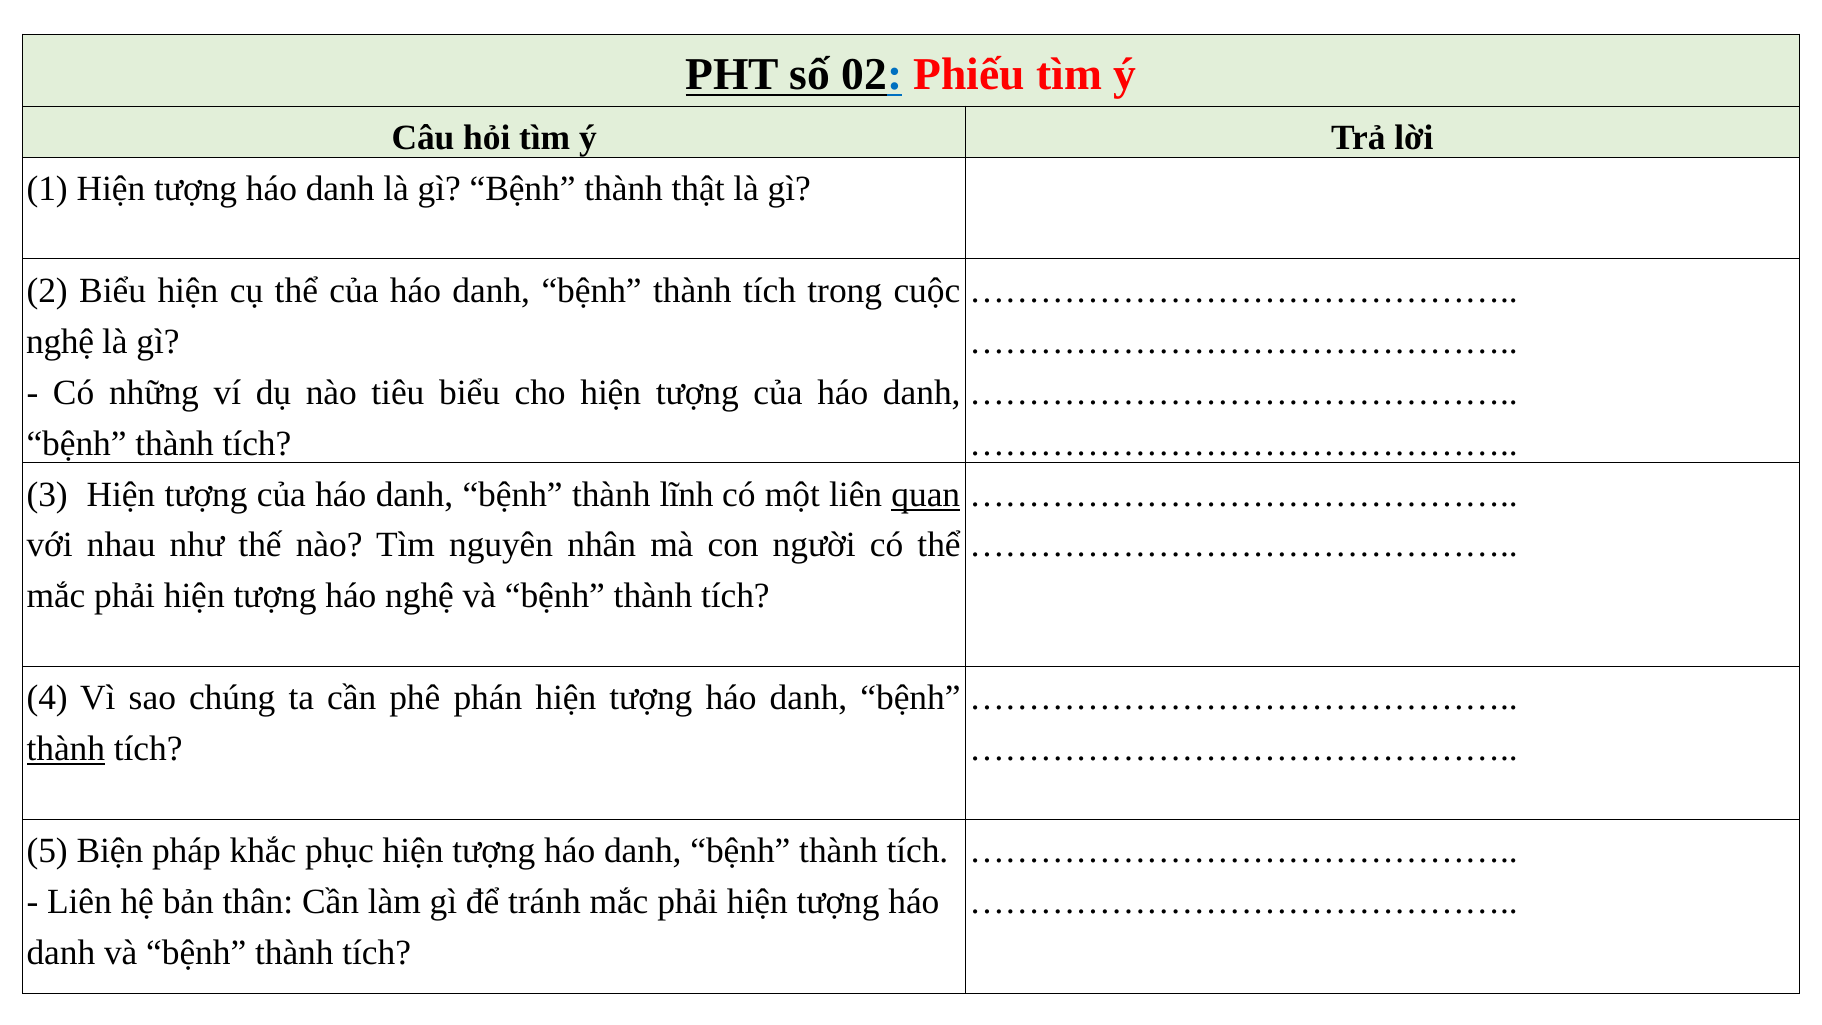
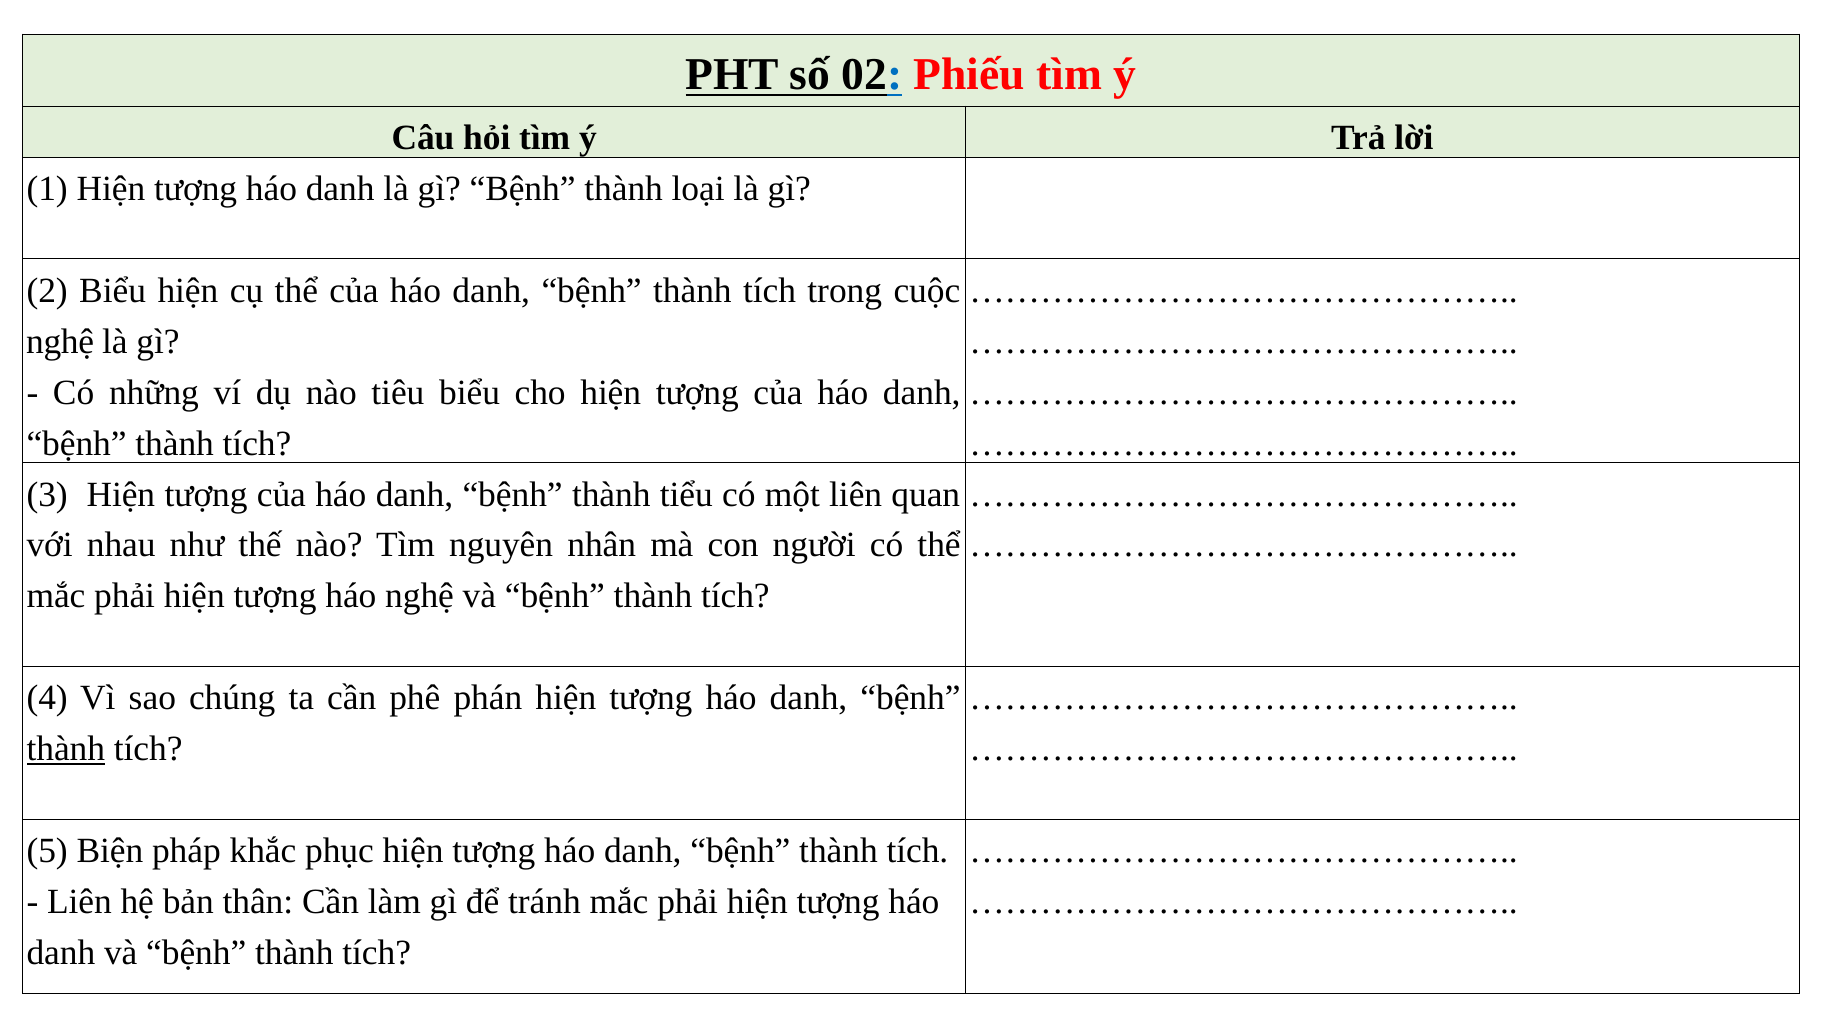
thật: thật -> loại
lĩnh: lĩnh -> tiểu
quan underline: present -> none
